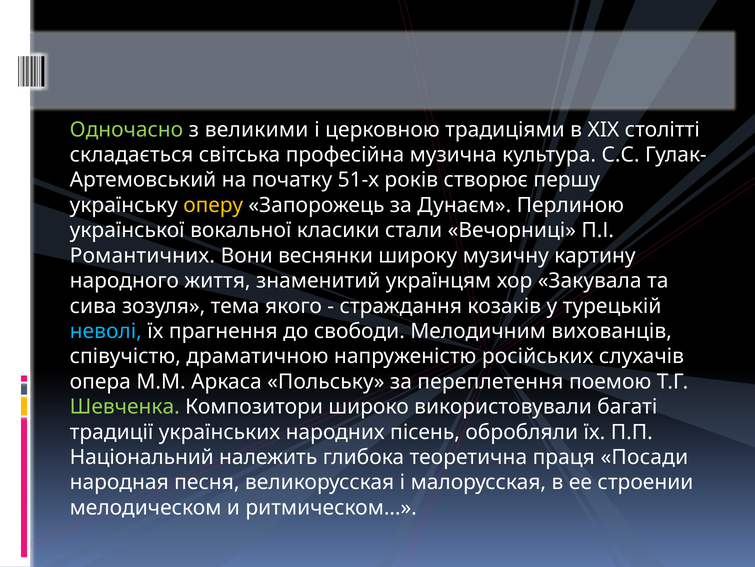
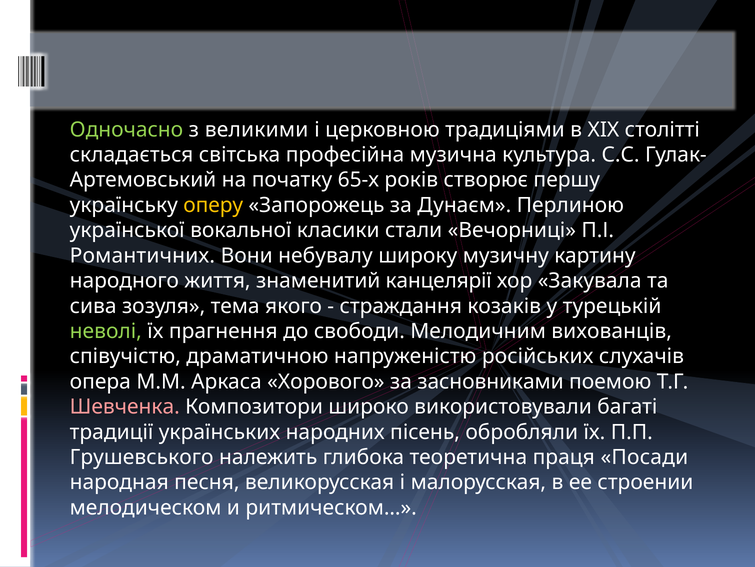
51-х: 51-х -> 65-х
веснянки: веснянки -> небувалу
українцям: українцям -> канцелярії
неволі colour: light blue -> light green
Польську: Польську -> Хорового
переплетення: переплетення -> засновниками
Шевченка colour: light green -> pink
Національний: Національний -> Грушевського
